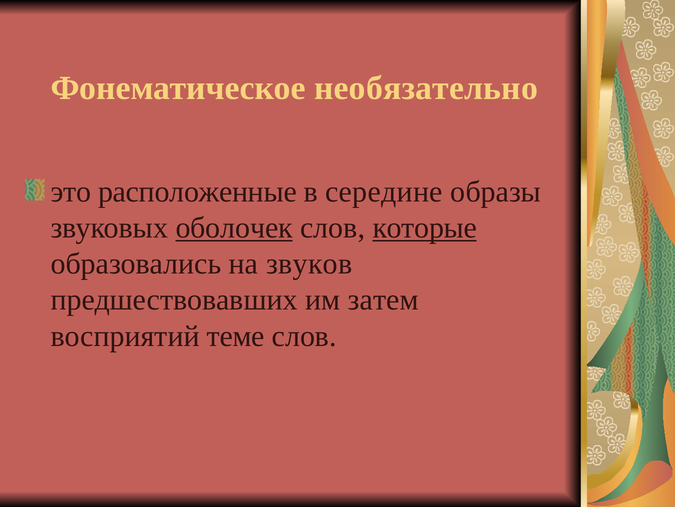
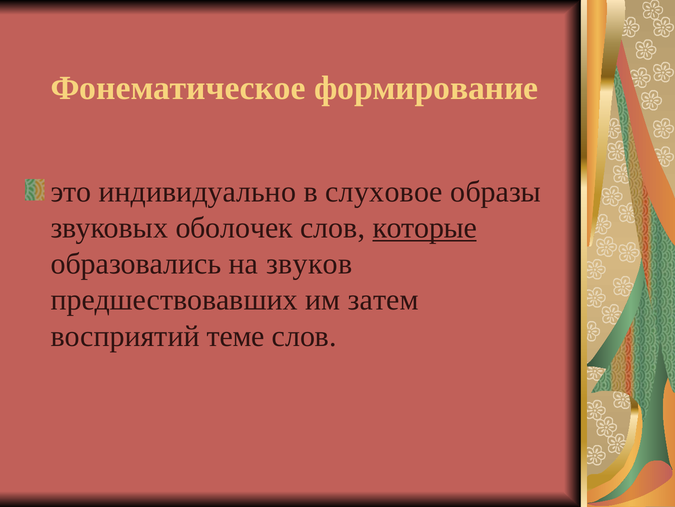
необязательно: необязательно -> формирование
расположенные: расположенные -> индивидуально
середине: середине -> слуховое
оболочек underline: present -> none
